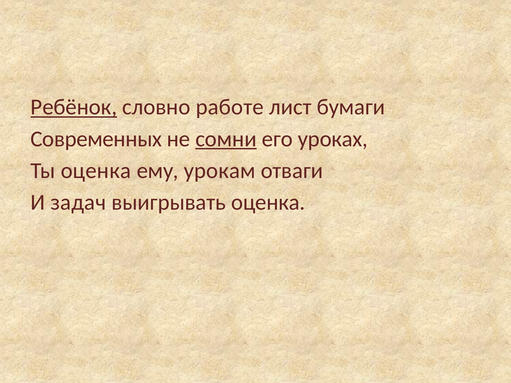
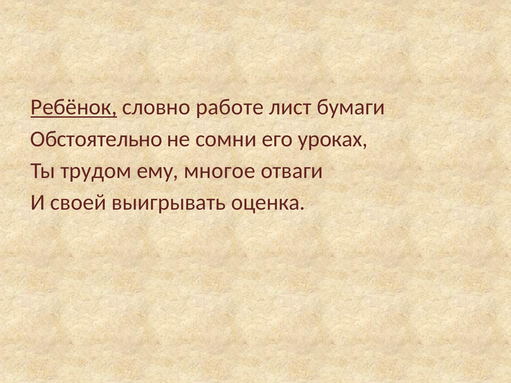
Современных: Современных -> Обстоятельно
сомни underline: present -> none
Ты оценка: оценка -> трудом
урокам: урокам -> многое
задач: задач -> своей
